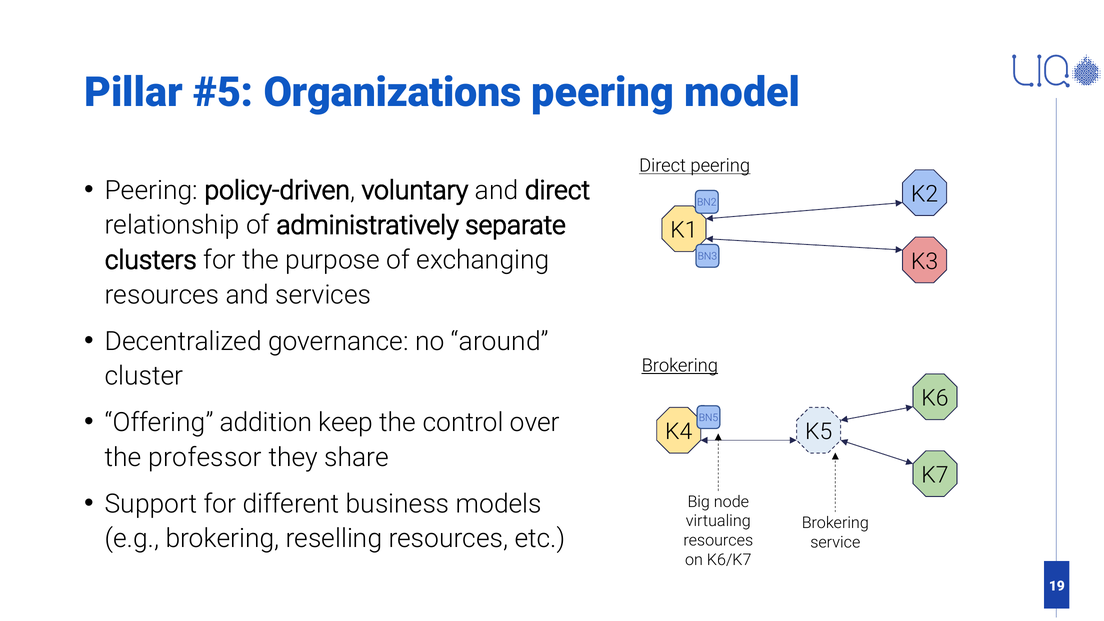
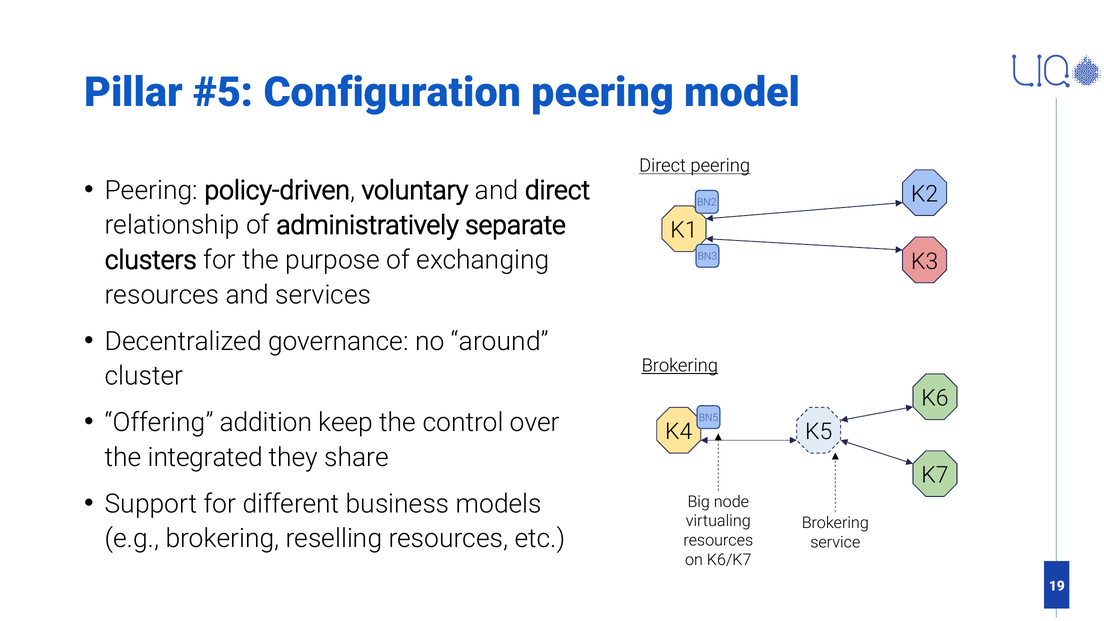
Organizations: Organizations -> Configuration
professor: professor -> integrated
